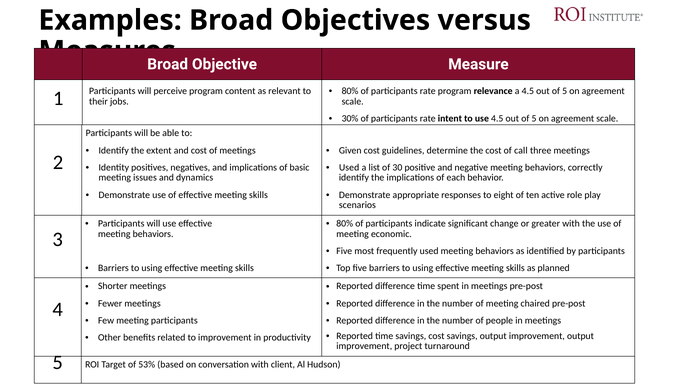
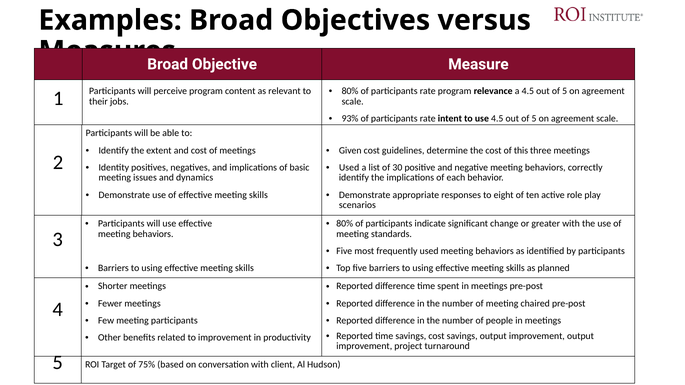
30%: 30% -> 93%
call: call -> this
economic: economic -> standards
53%: 53% -> 75%
